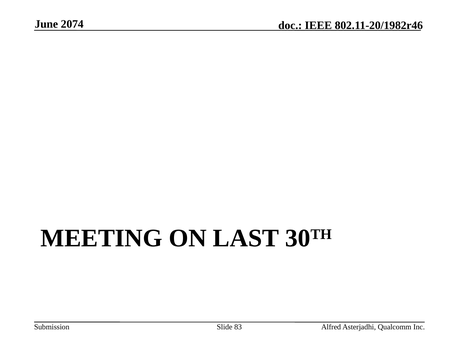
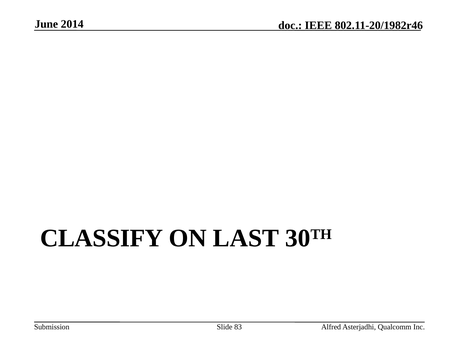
2074: 2074 -> 2014
MEETING: MEETING -> CLASSIFY
